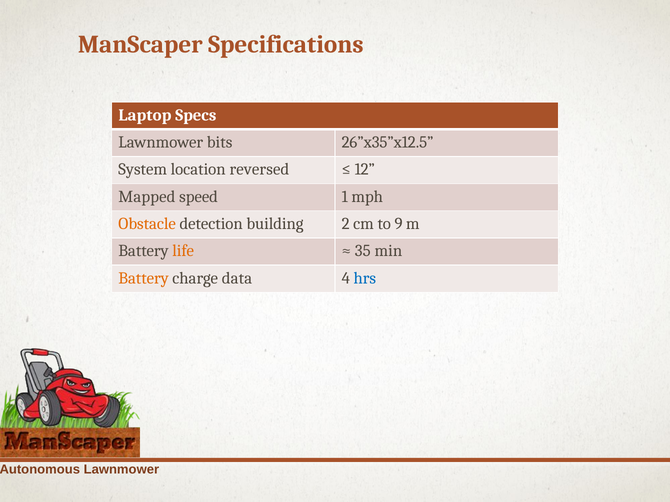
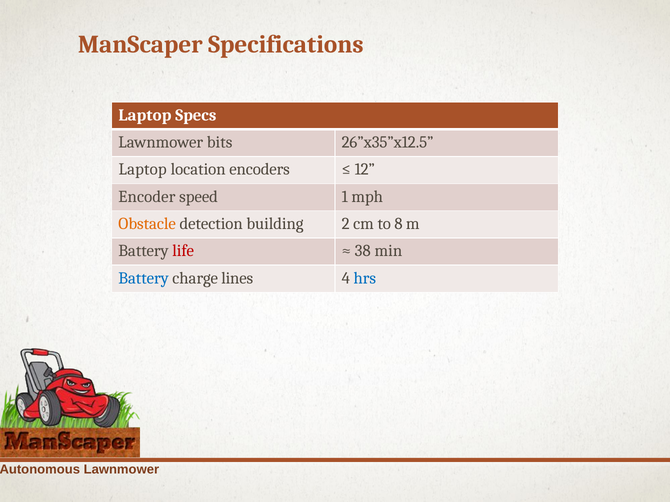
System at (143, 170): System -> Laptop
reversed: reversed -> encoders
Mapped: Mapped -> Encoder
9: 9 -> 8
life colour: orange -> red
35: 35 -> 38
Battery at (144, 278) colour: orange -> blue
data: data -> lines
